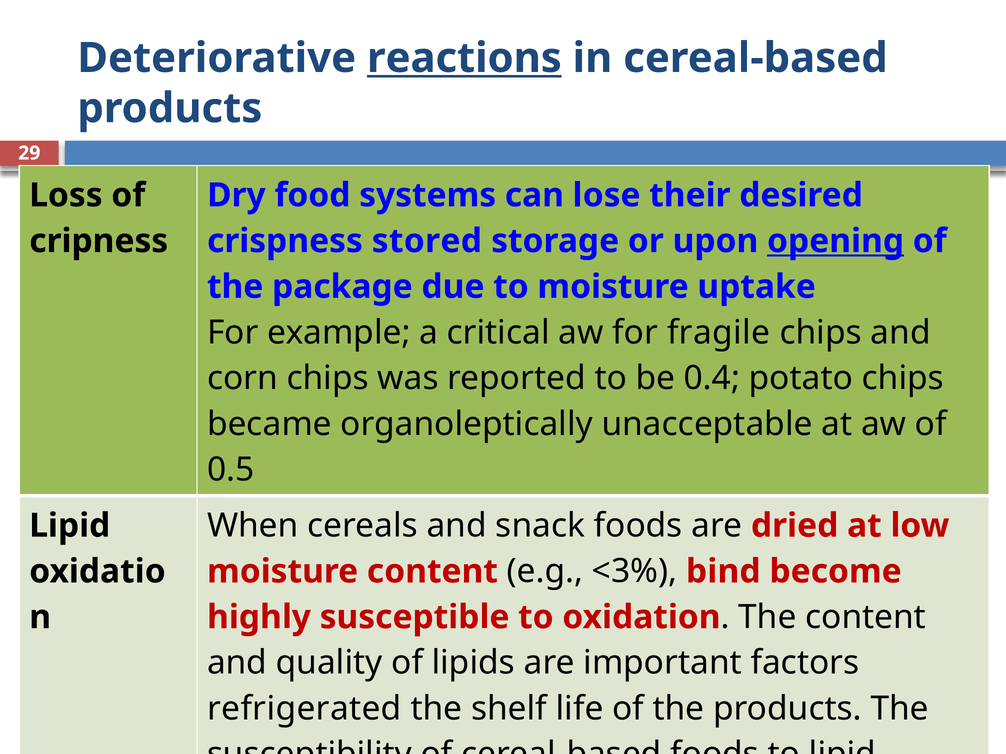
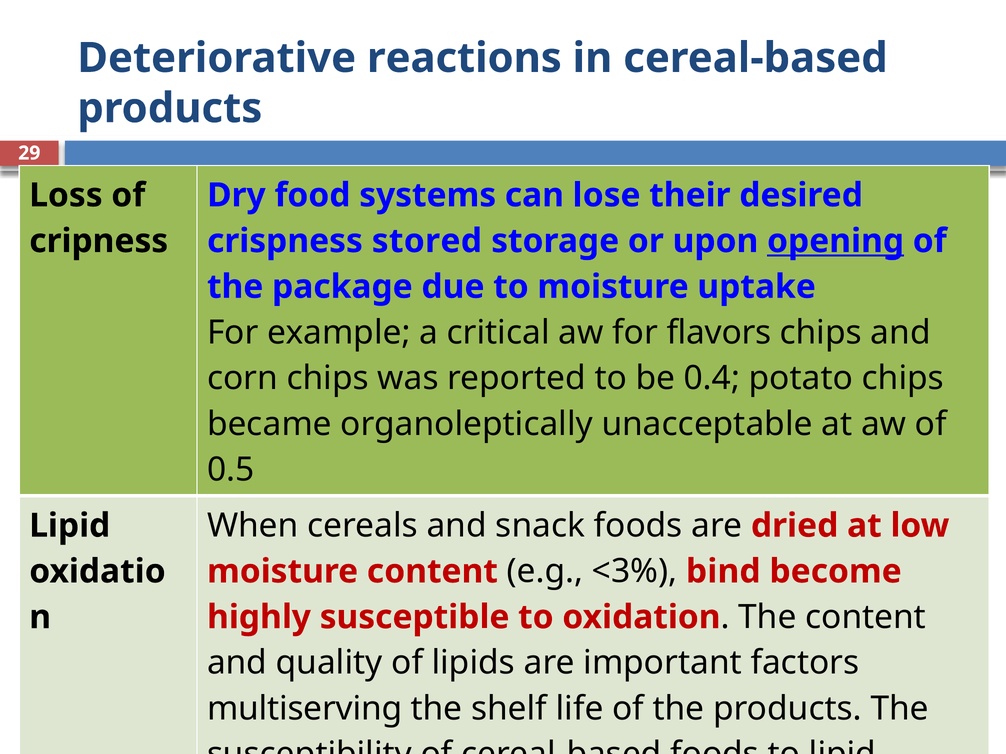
reactions underline: present -> none
fragile: fragile -> flavors
refrigerated: refrigerated -> multiserving
